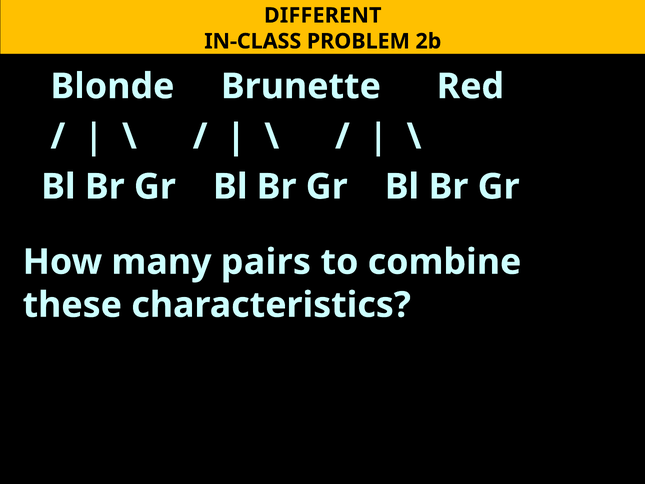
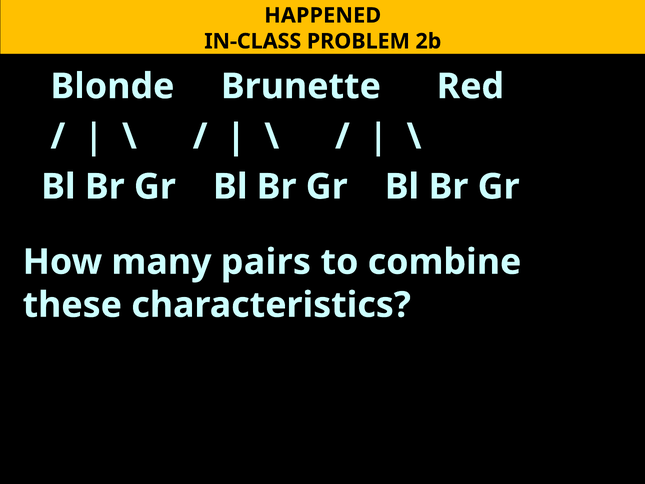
DIFFERENT: DIFFERENT -> HAPPENED
